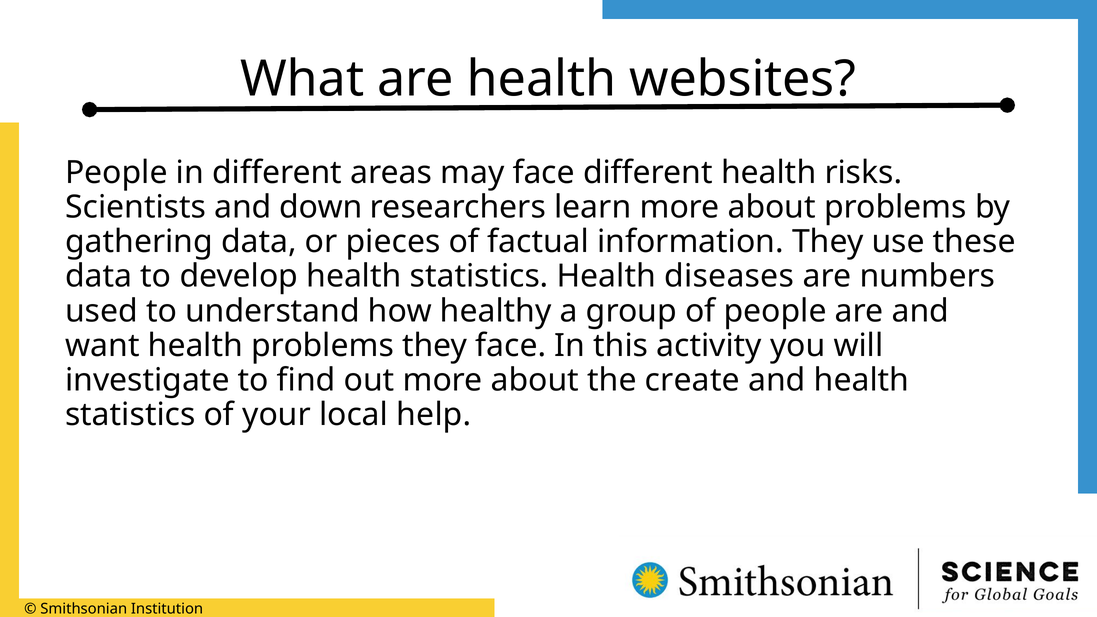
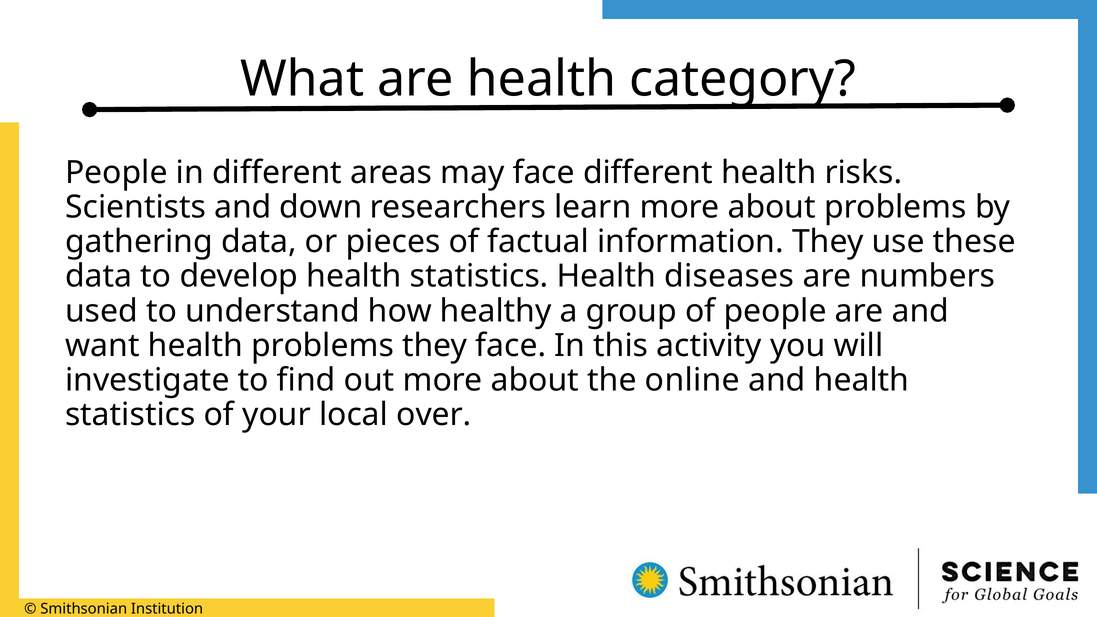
websites: websites -> category
create: create -> online
help: help -> over
